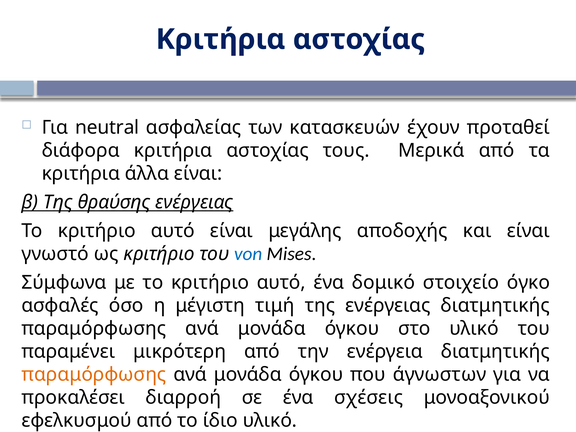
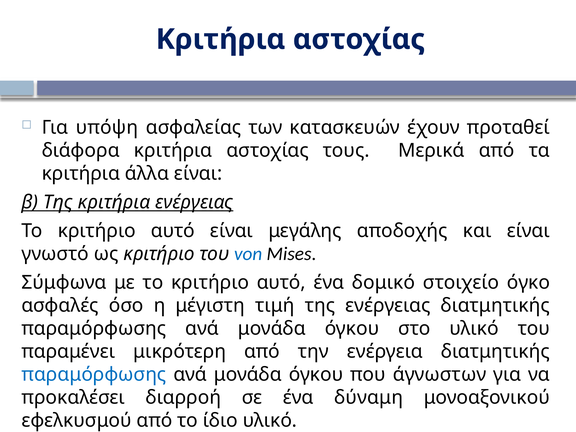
neutral: neutral -> υπόψη
Της θραύσης: θραύσης -> κριτήρια
παραμόρφωσης at (94, 375) colour: orange -> blue
σχέσεις: σχέσεις -> δύναμη
